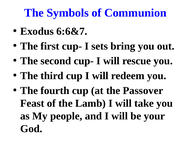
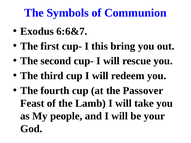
sets: sets -> this
